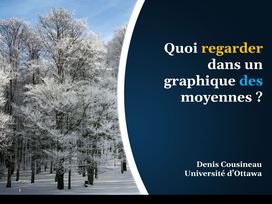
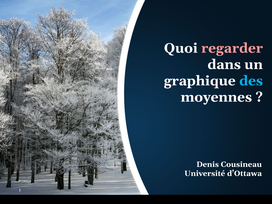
regarder colour: yellow -> pink
